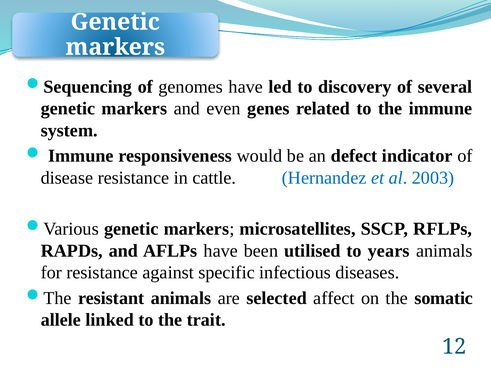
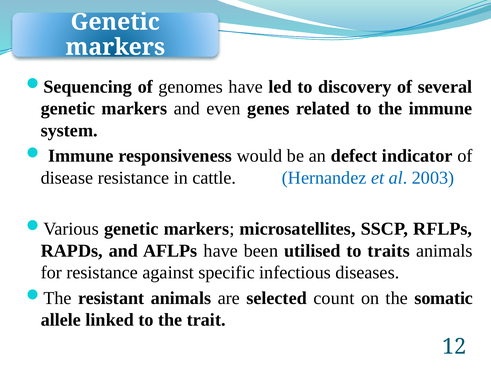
years: years -> traits
affect: affect -> count
